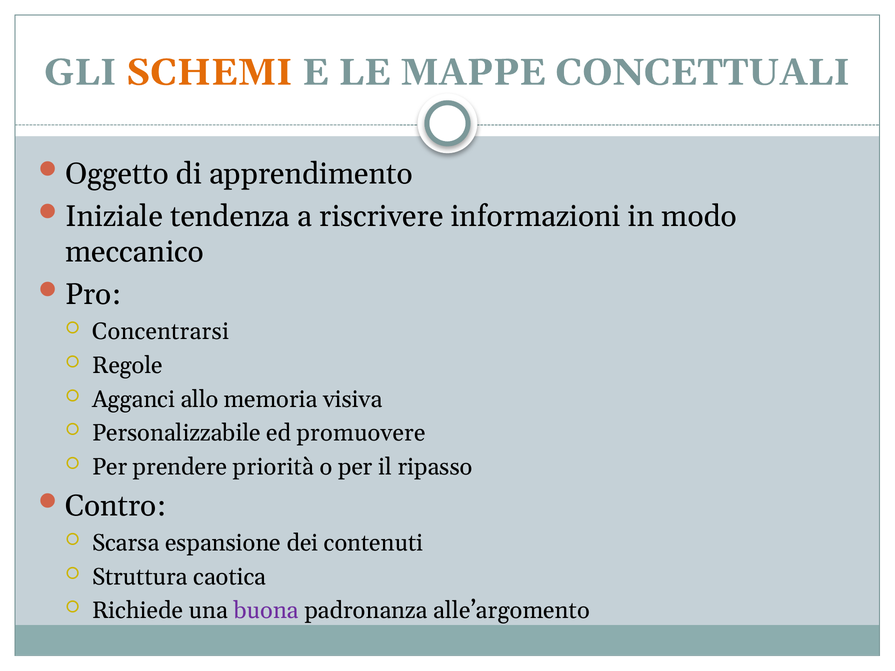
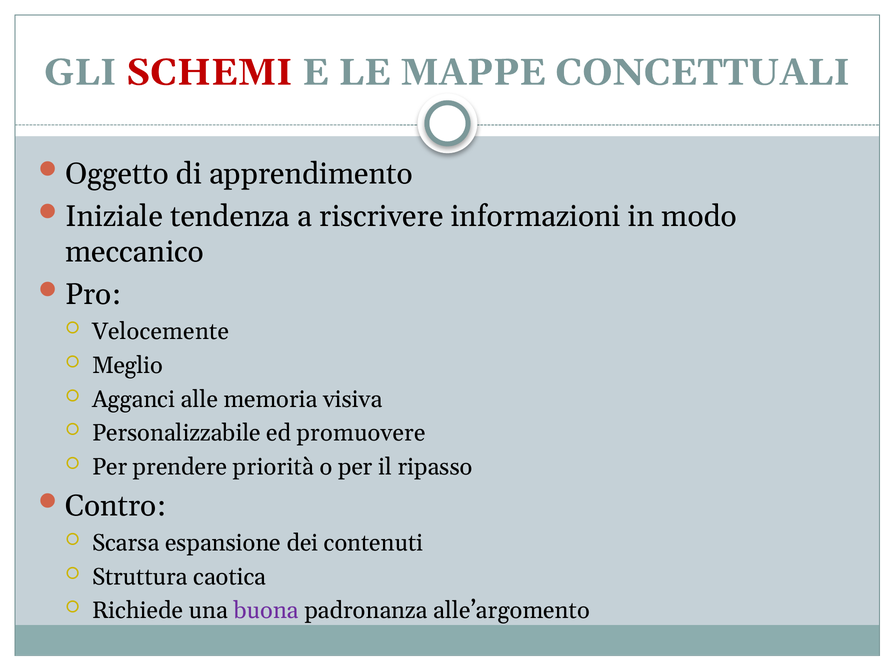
SCHEMI colour: orange -> red
Concentrarsi: Concentrarsi -> Velocemente
Regole: Regole -> Meglio
allo: allo -> alle
